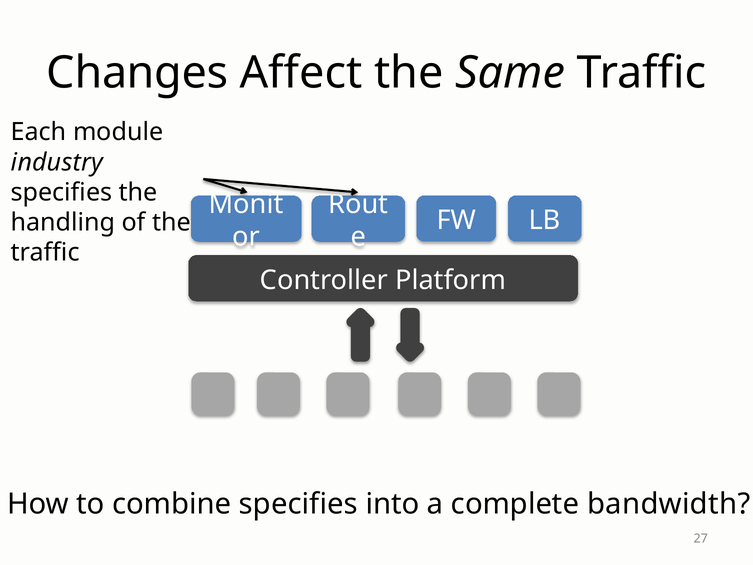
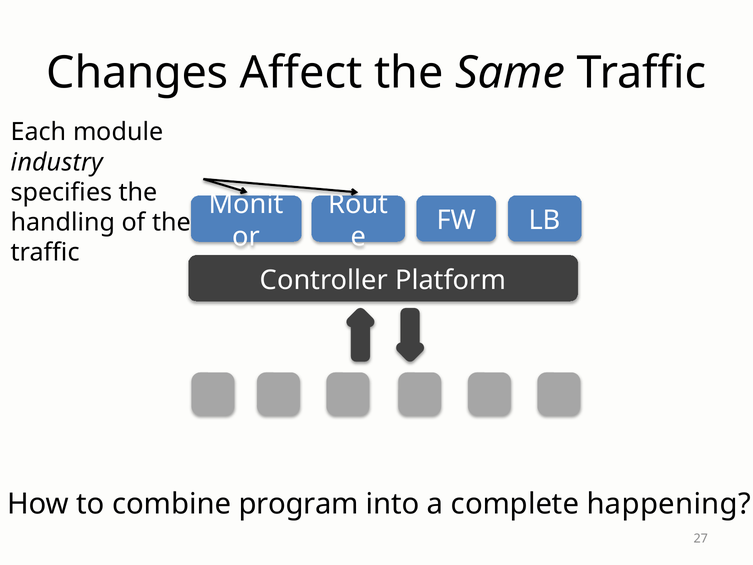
combine specifies: specifies -> program
bandwidth: bandwidth -> happening
